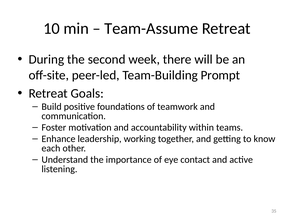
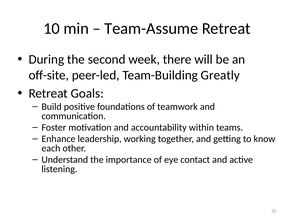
Prompt: Prompt -> Greatly
